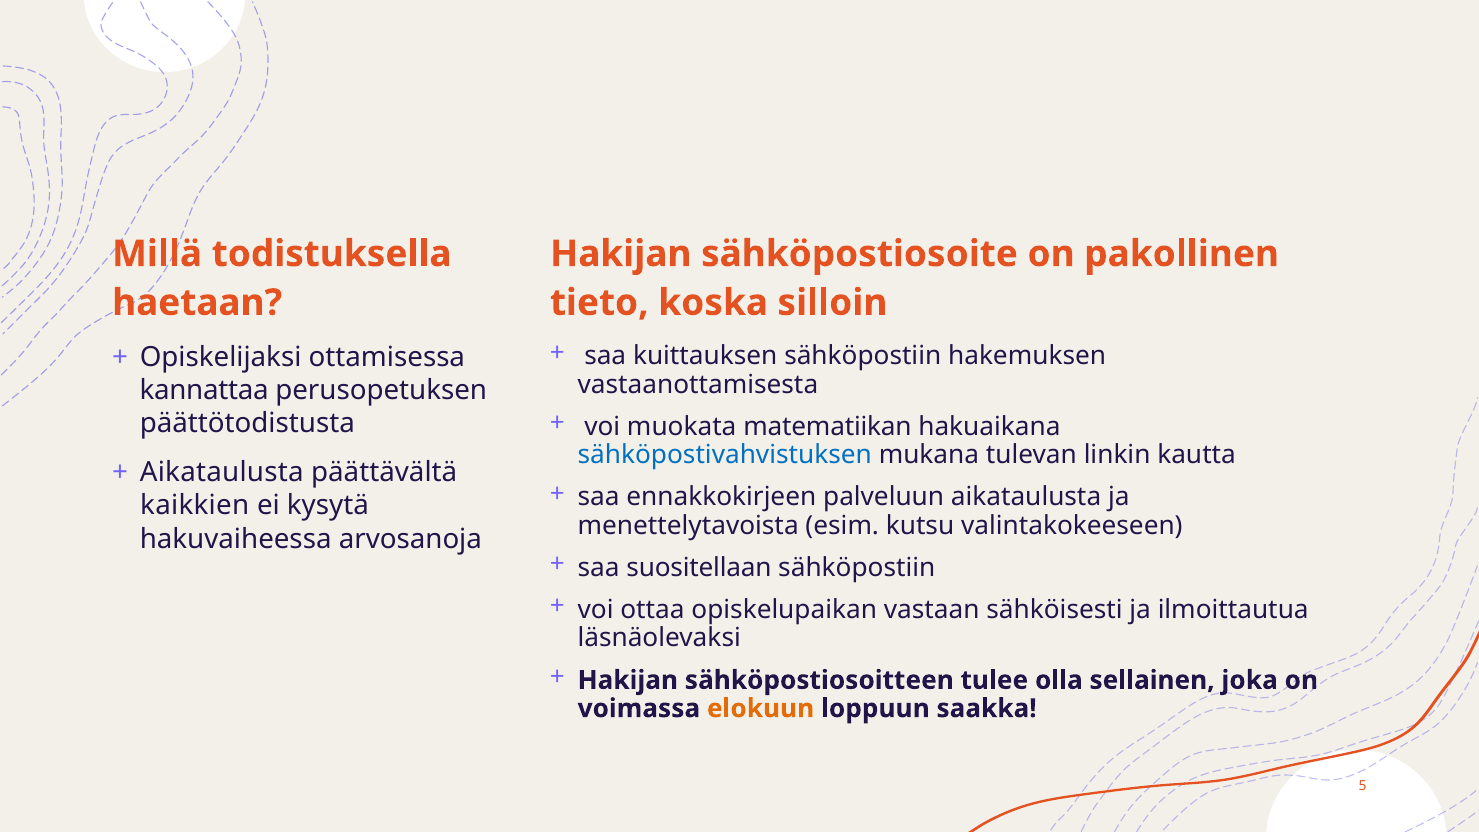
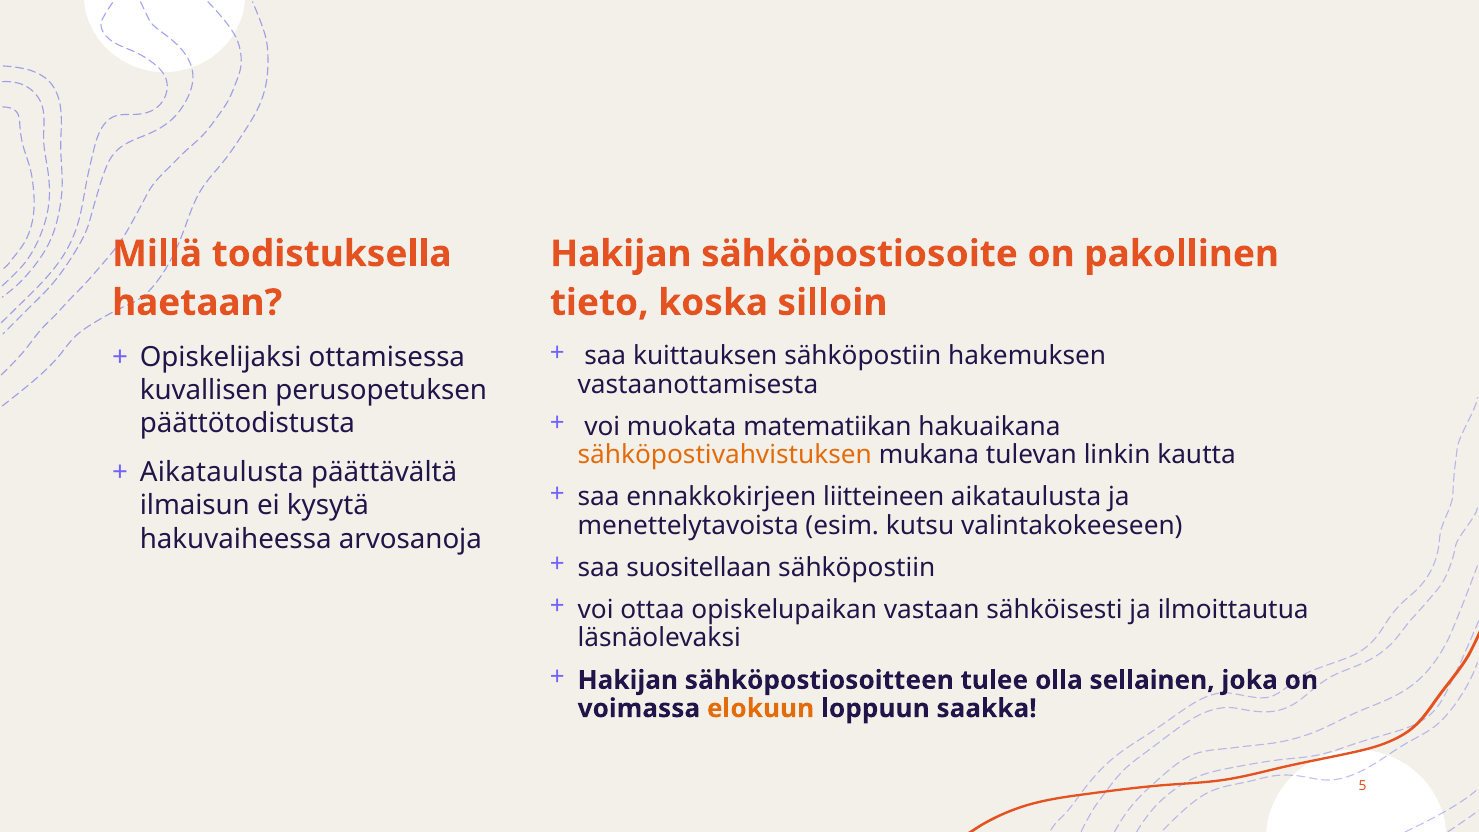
kannattaa: kannattaa -> kuvallisen
sähköpostivahvistuksen colour: blue -> orange
palveluun: palveluun -> liitteineen
kaikkien: kaikkien -> ilmaisun
